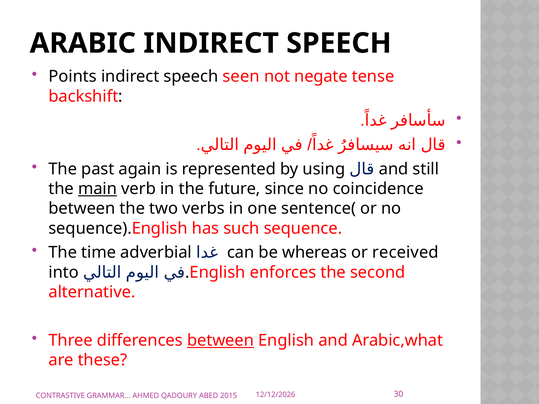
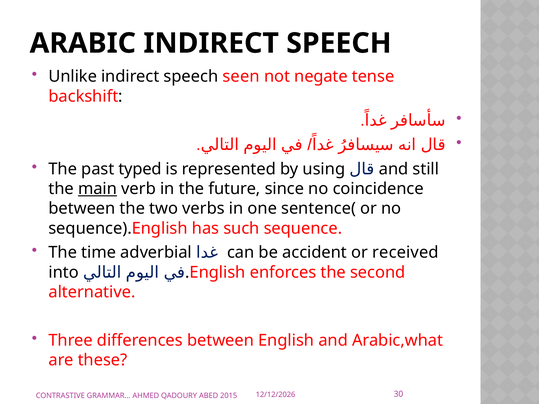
Points: Points -> Unlike
again: again -> typed
whereas: whereas -> accident
between at (221, 341) underline: present -> none
